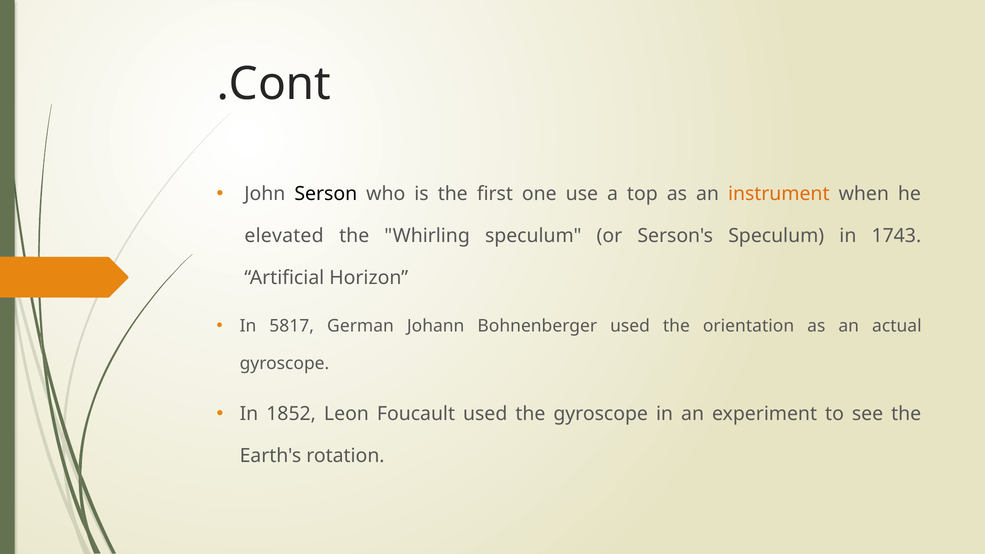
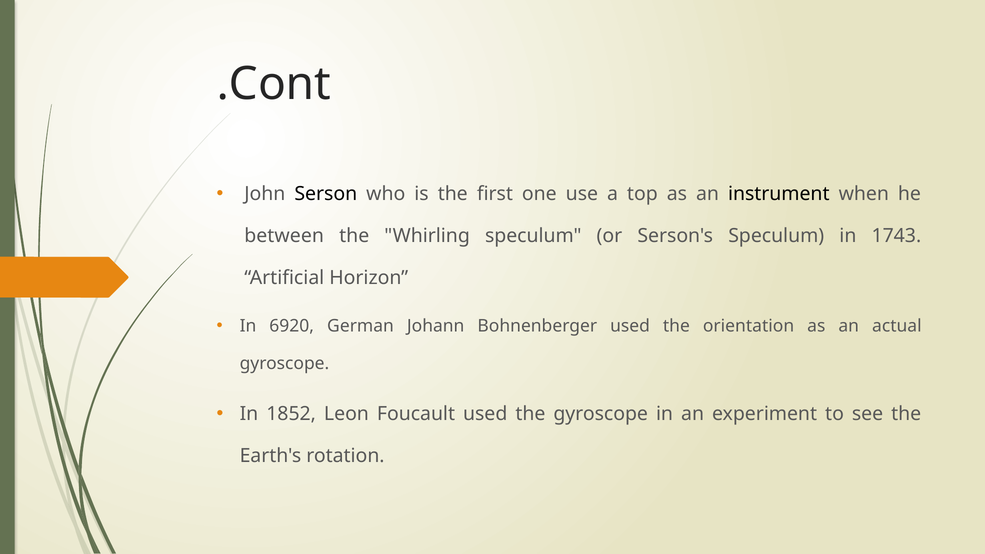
instrument colour: orange -> black
elevated: elevated -> between
5817: 5817 -> 6920
